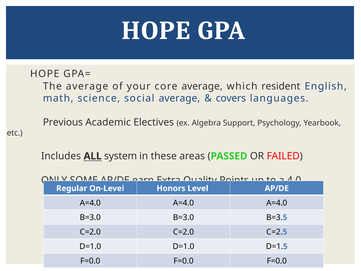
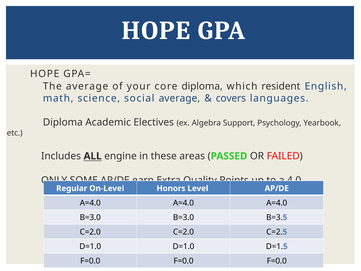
core average: average -> diploma
Previous at (63, 122): Previous -> Diploma
system: system -> engine
